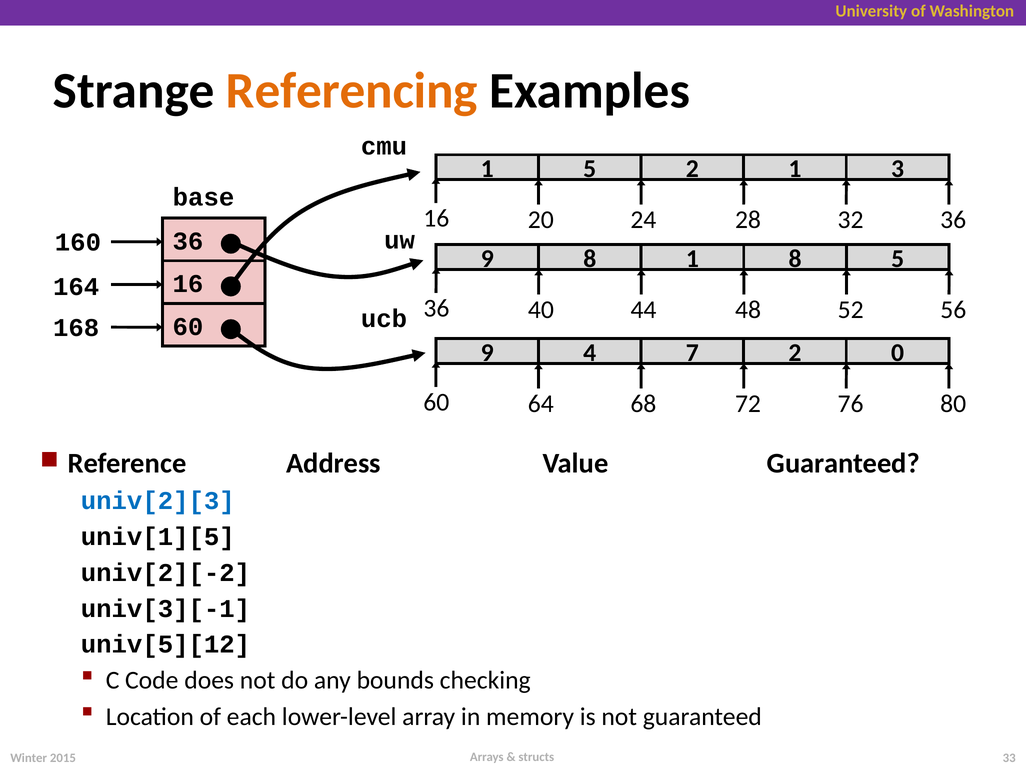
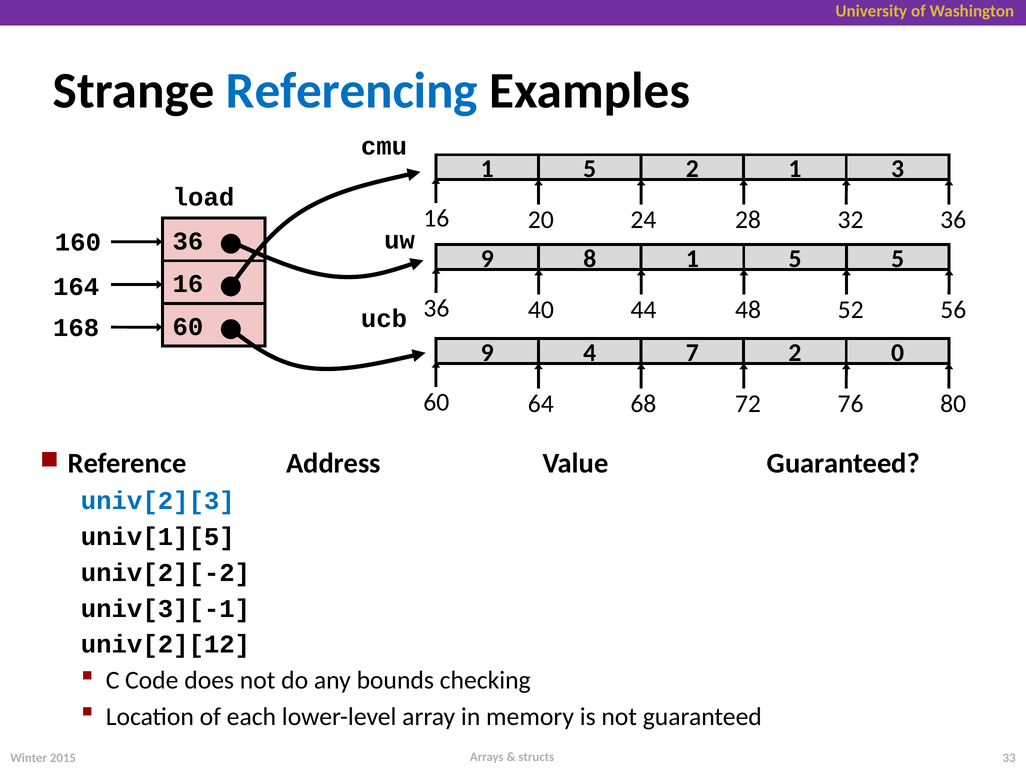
Referencing colour: orange -> blue
base: base -> load
8 1 8: 8 -> 5
univ[5][12: univ[5][12 -> univ[2][12
